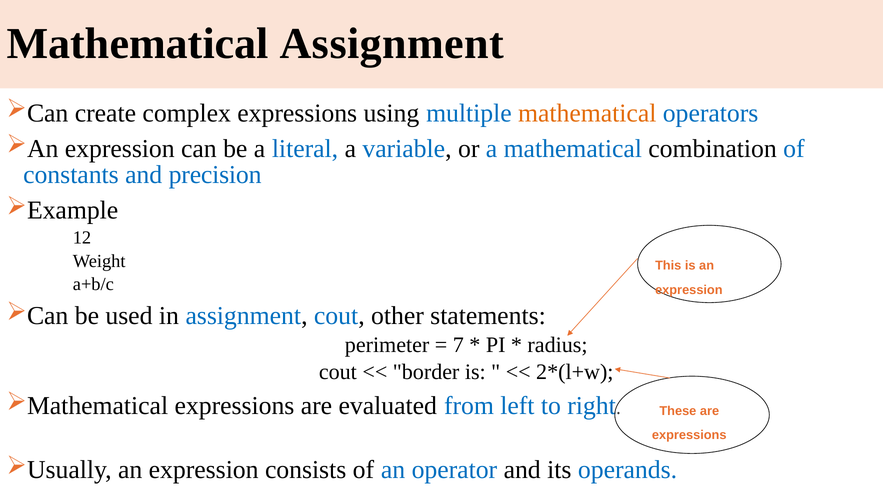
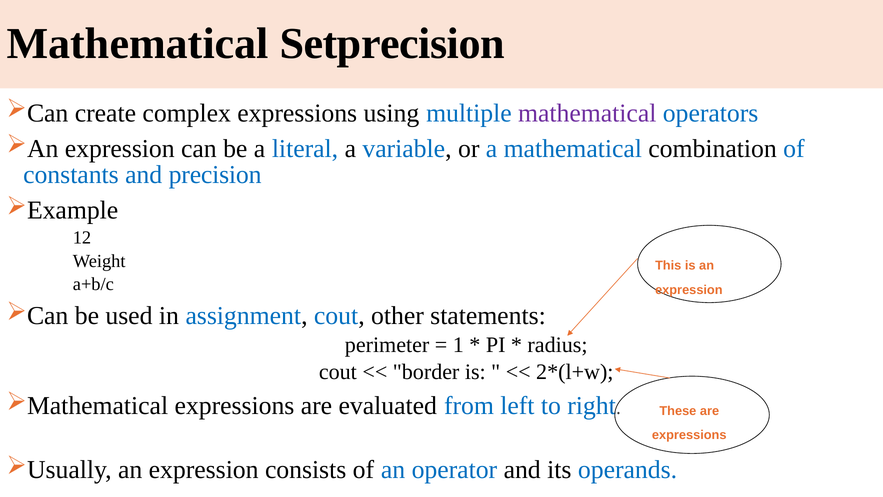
Mathematical Assignment: Assignment -> Setprecision
mathematical at (587, 113) colour: orange -> purple
7: 7 -> 1
